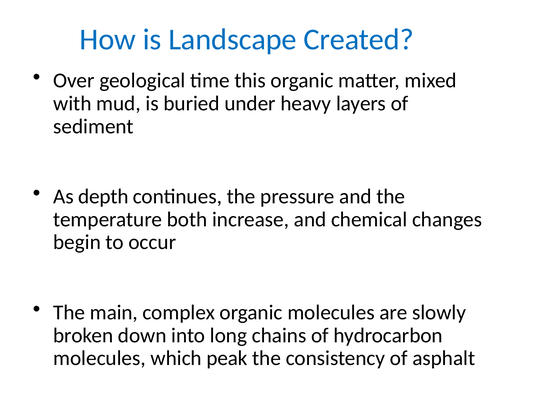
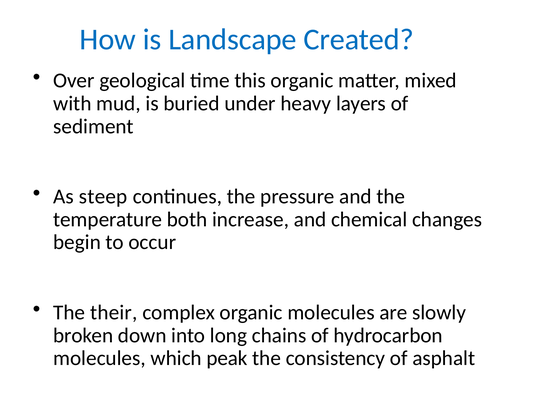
depth: depth -> steep
main: main -> their
